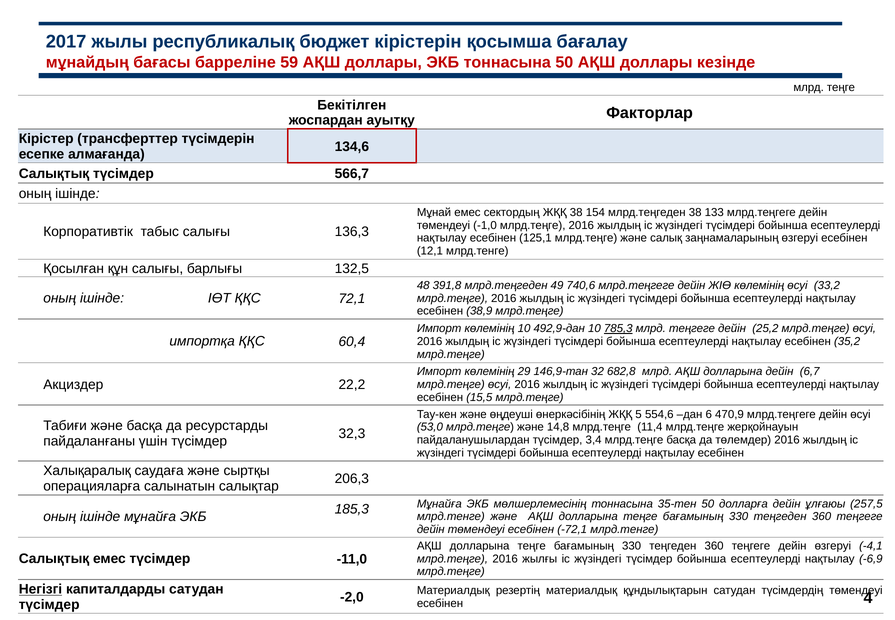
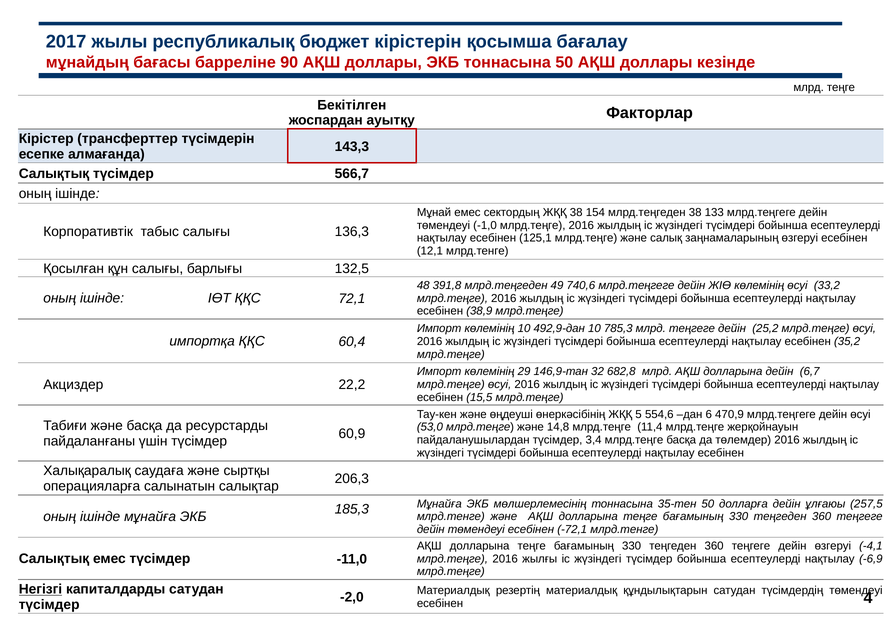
59: 59 -> 90
134,6: 134,6 -> 143,3
785,3 underline: present -> none
32,3: 32,3 -> 60,9
